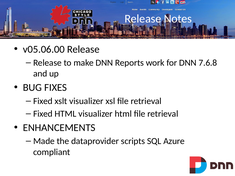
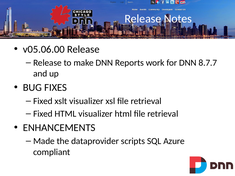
7.6.8: 7.6.8 -> 8.7.7
